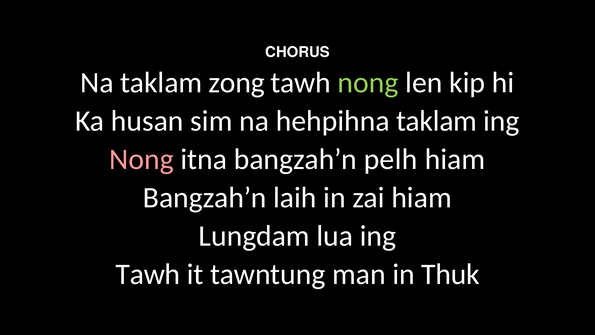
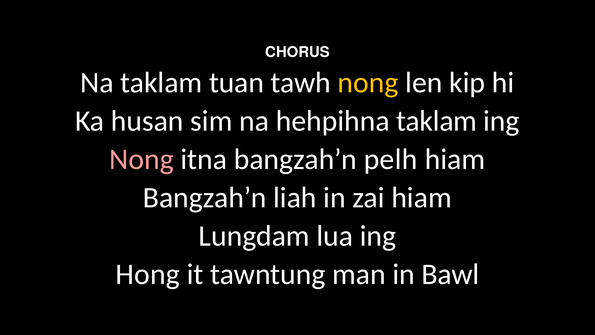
zong: zong -> tuan
nong at (368, 82) colour: light green -> yellow
laih: laih -> liah
Tawh at (148, 274): Tawh -> Hong
Thuk: Thuk -> Bawl
